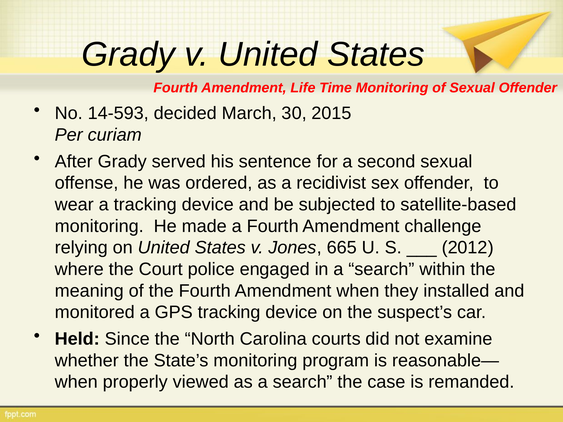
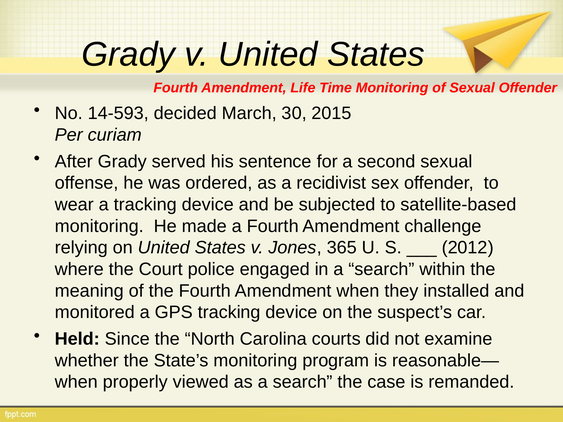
665: 665 -> 365
